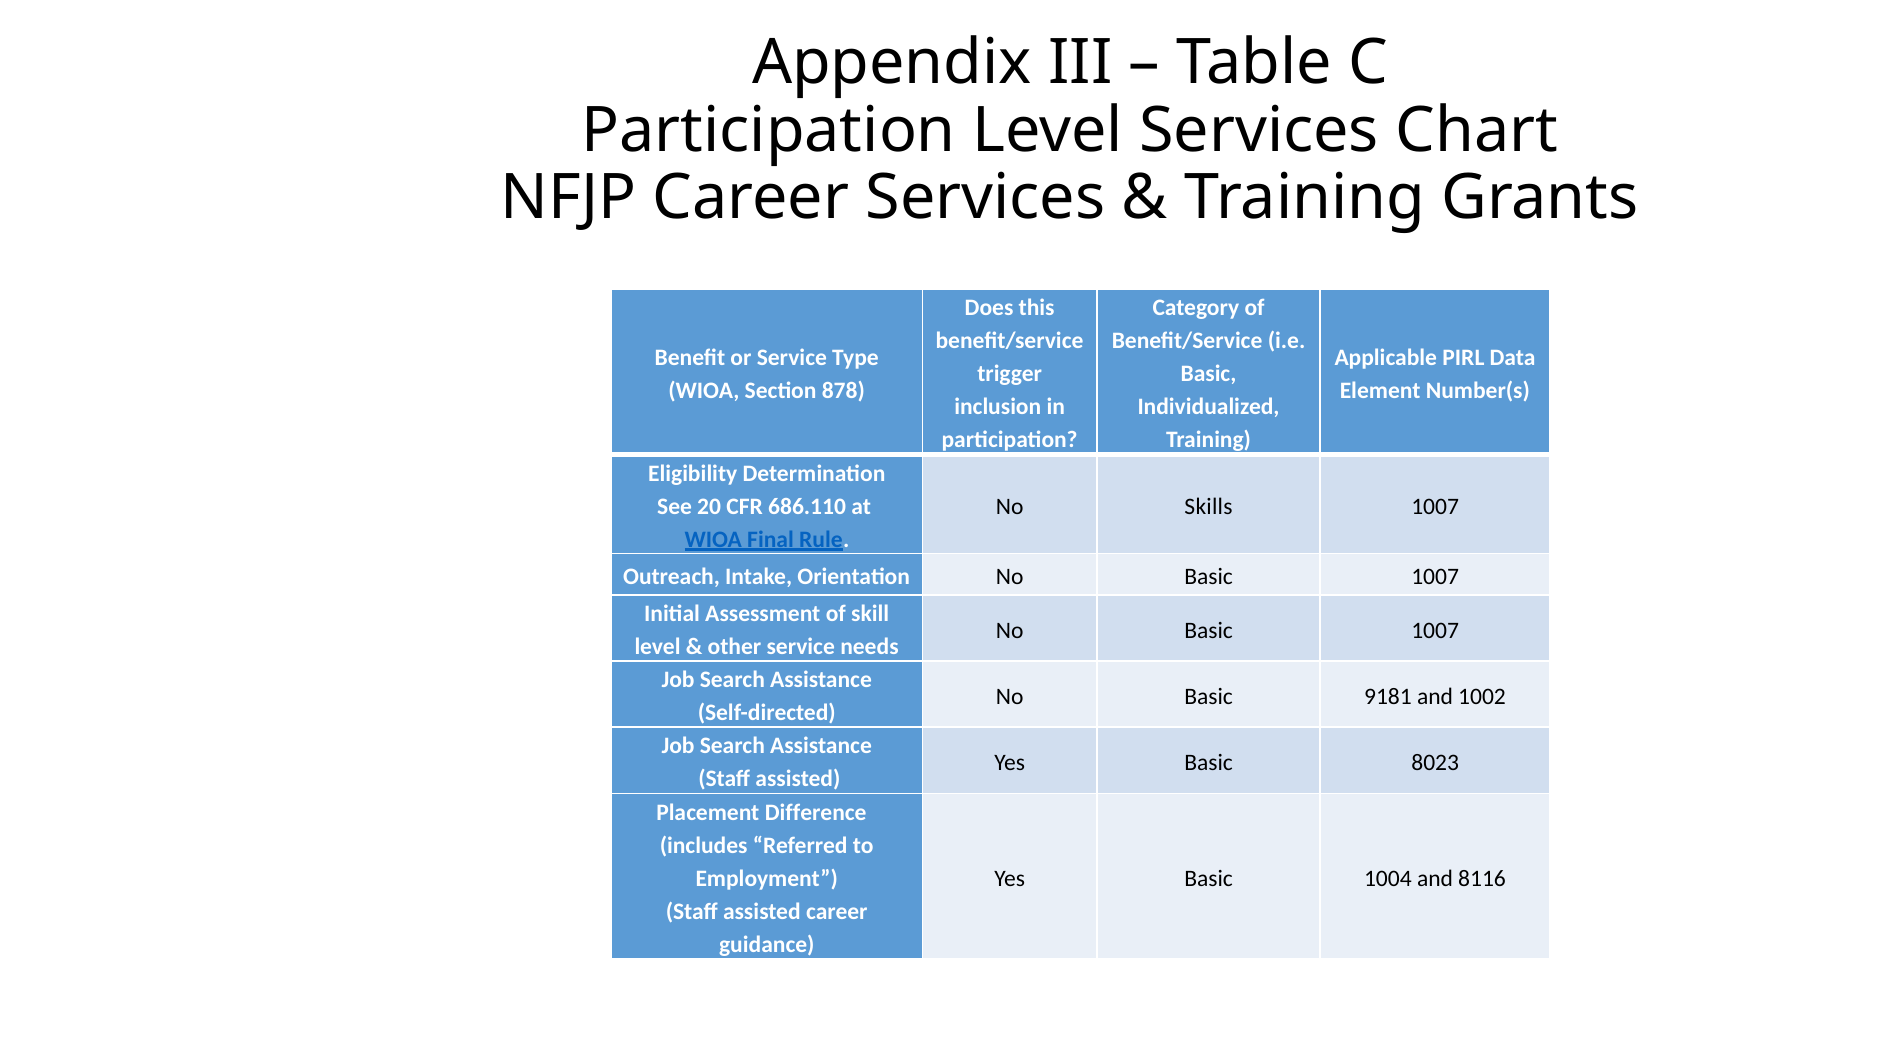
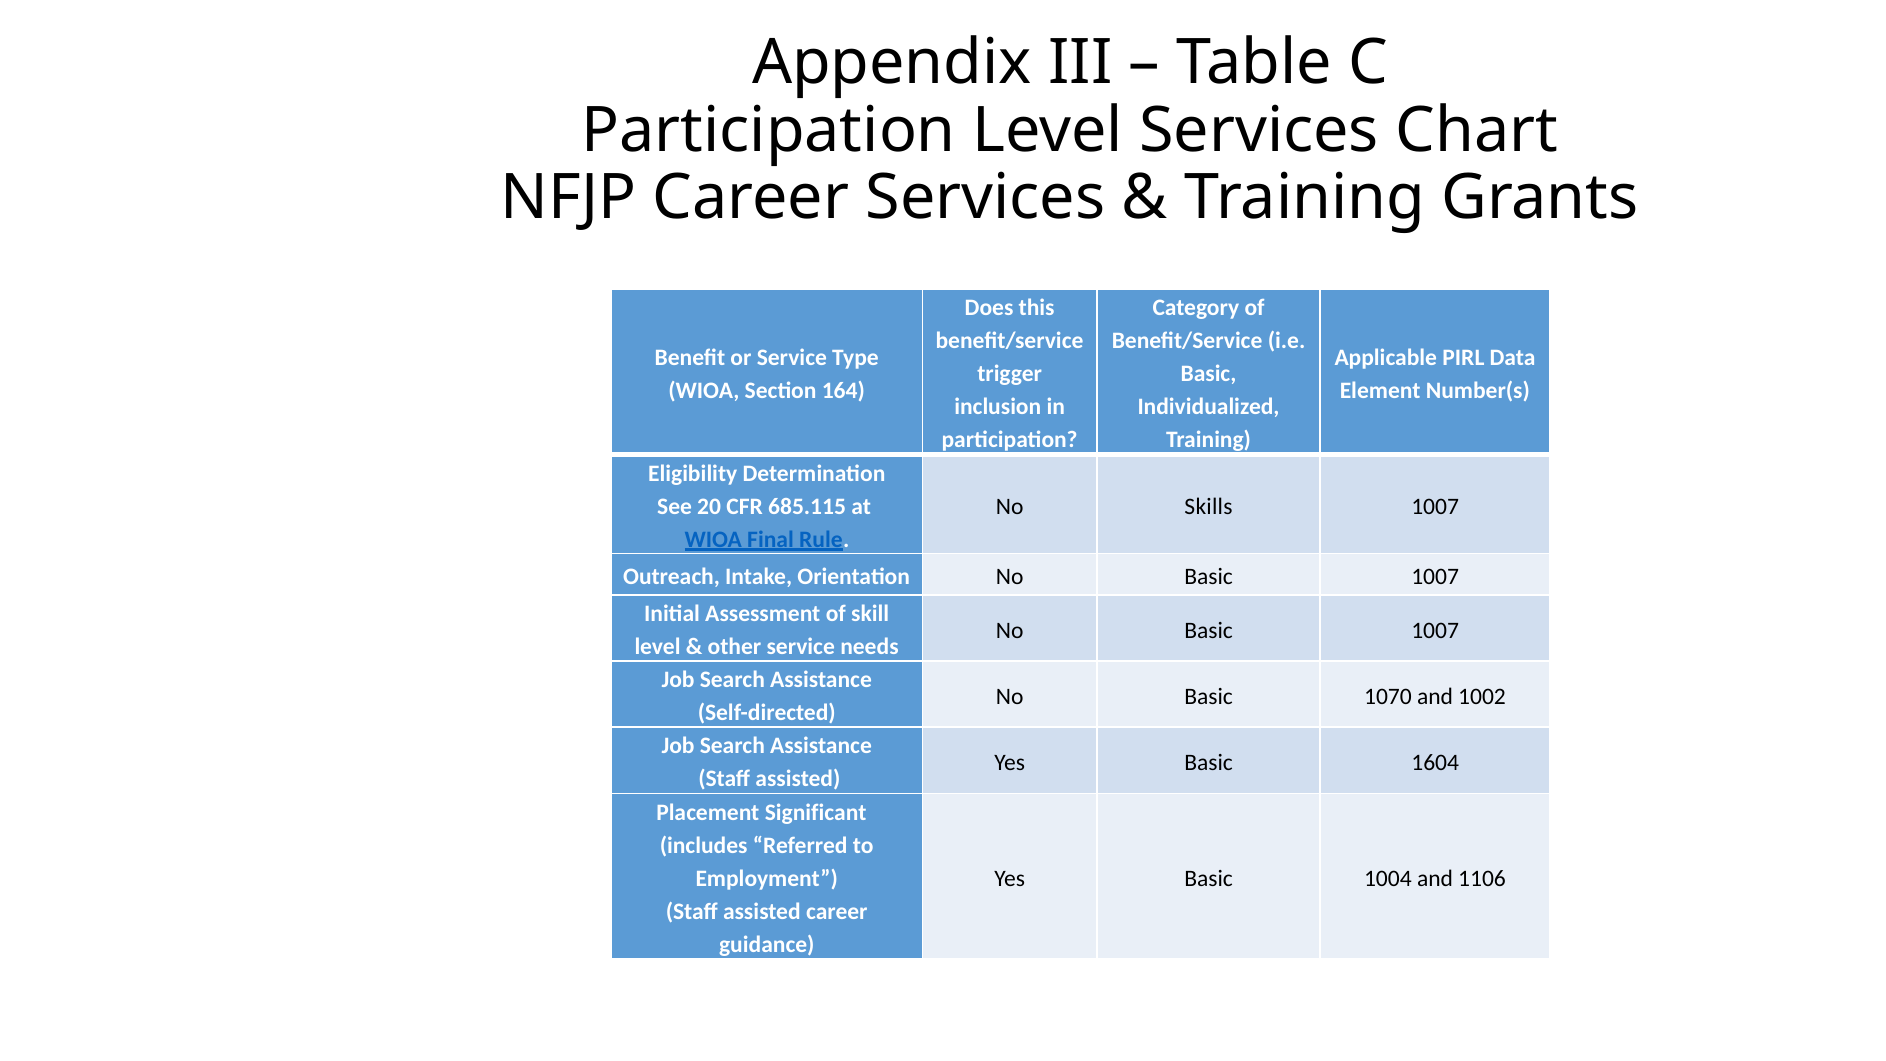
878: 878 -> 164
686.110: 686.110 -> 685.115
9181: 9181 -> 1070
8023: 8023 -> 1604
Difference: Difference -> Significant
8116: 8116 -> 1106
